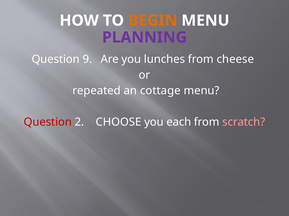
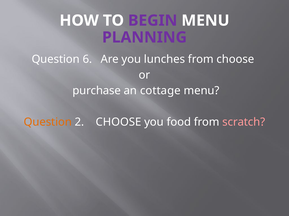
BEGIN colour: orange -> purple
9: 9 -> 6
from cheese: cheese -> choose
repeated: repeated -> purchase
Question at (48, 122) colour: red -> orange
each: each -> food
